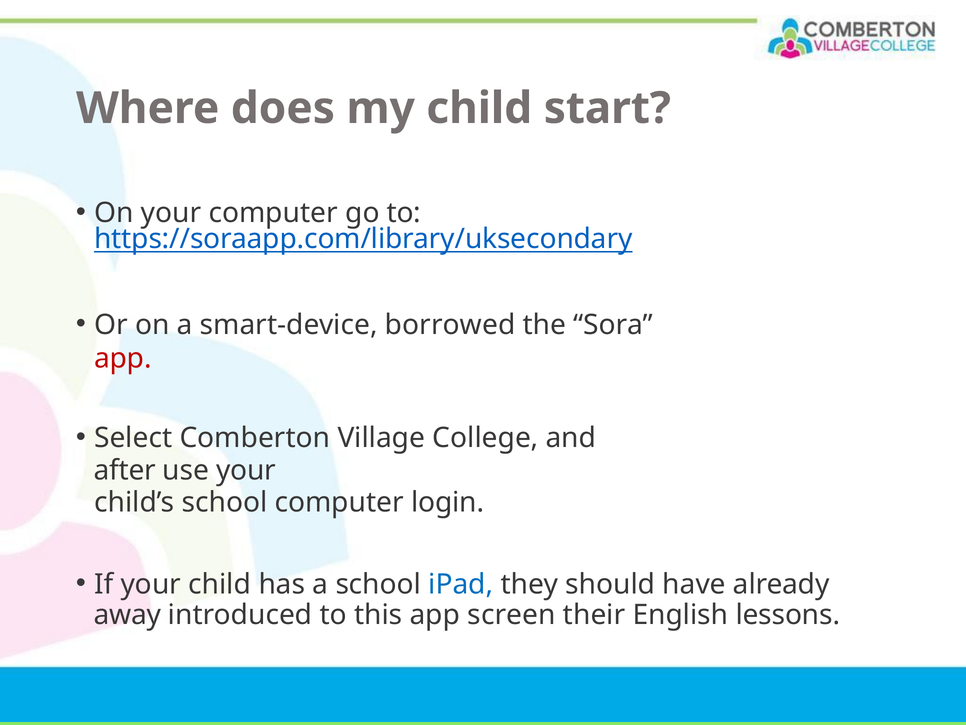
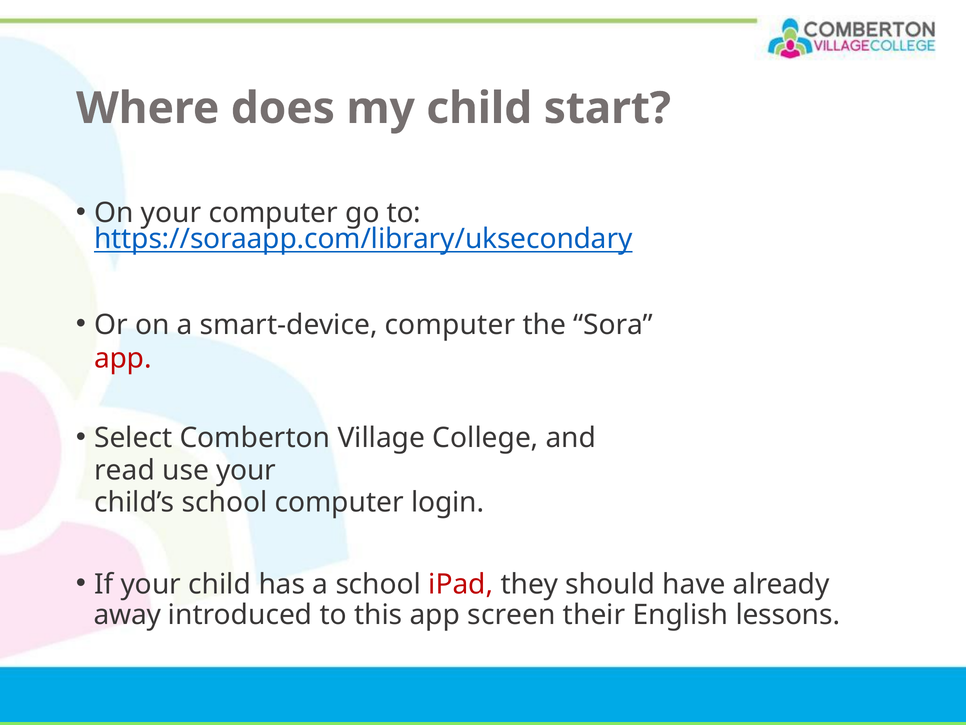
smart-device borrowed: borrowed -> computer
after: after -> read
iPad colour: blue -> red
